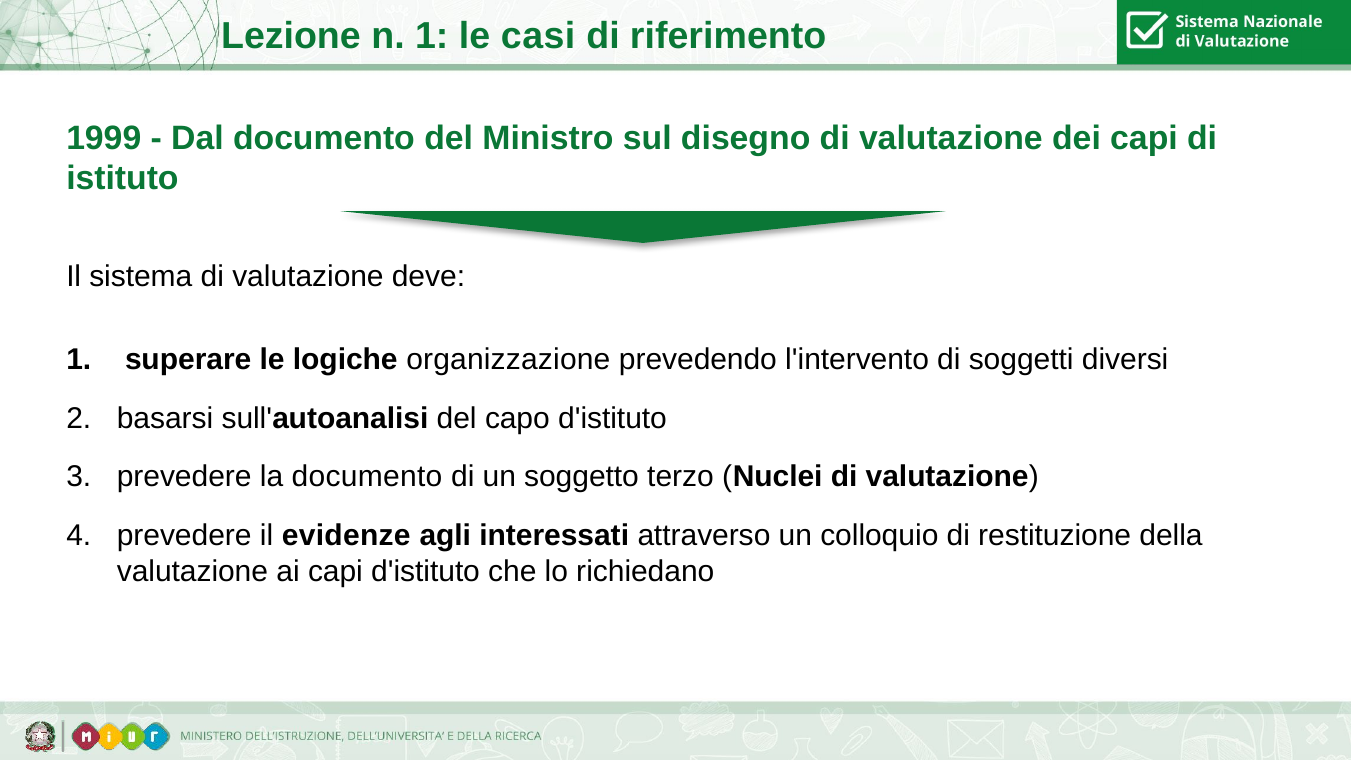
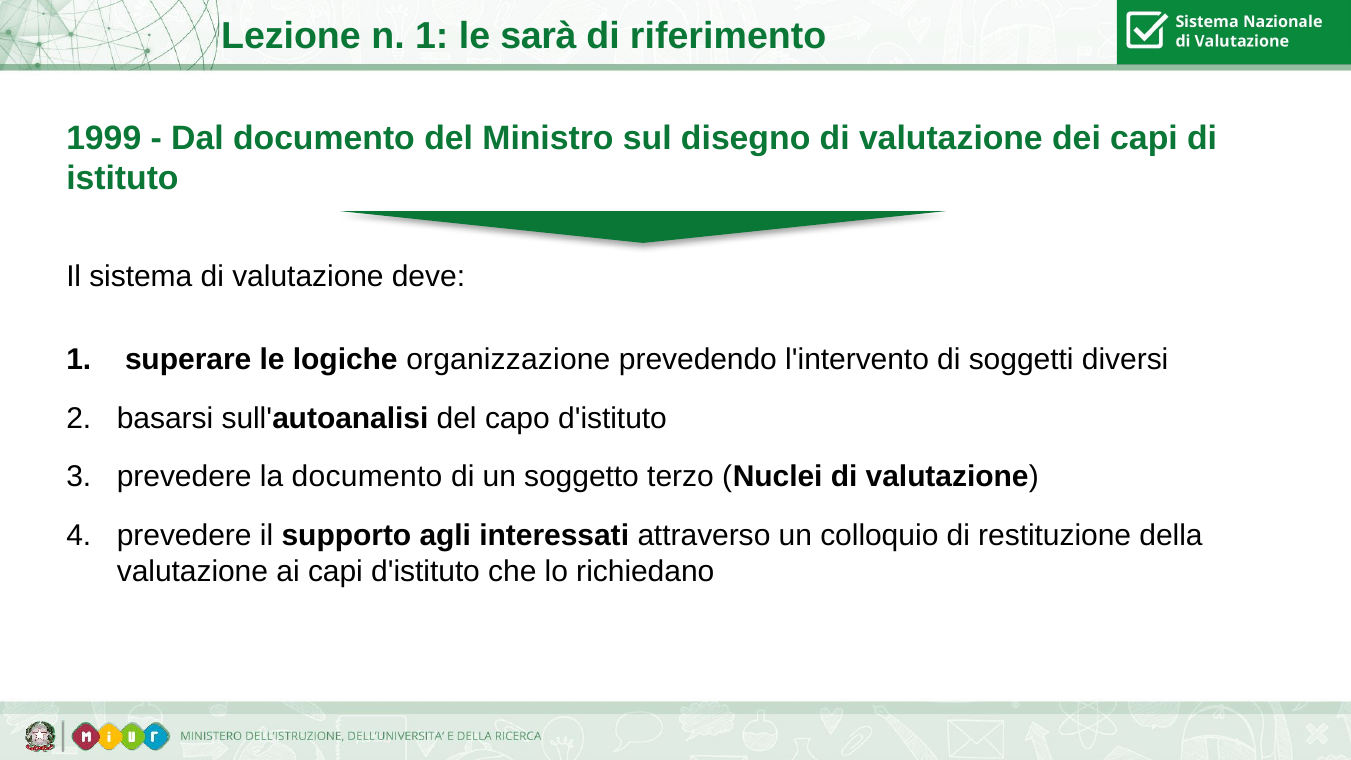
casi: casi -> sarà
evidenze: evidenze -> supporto
